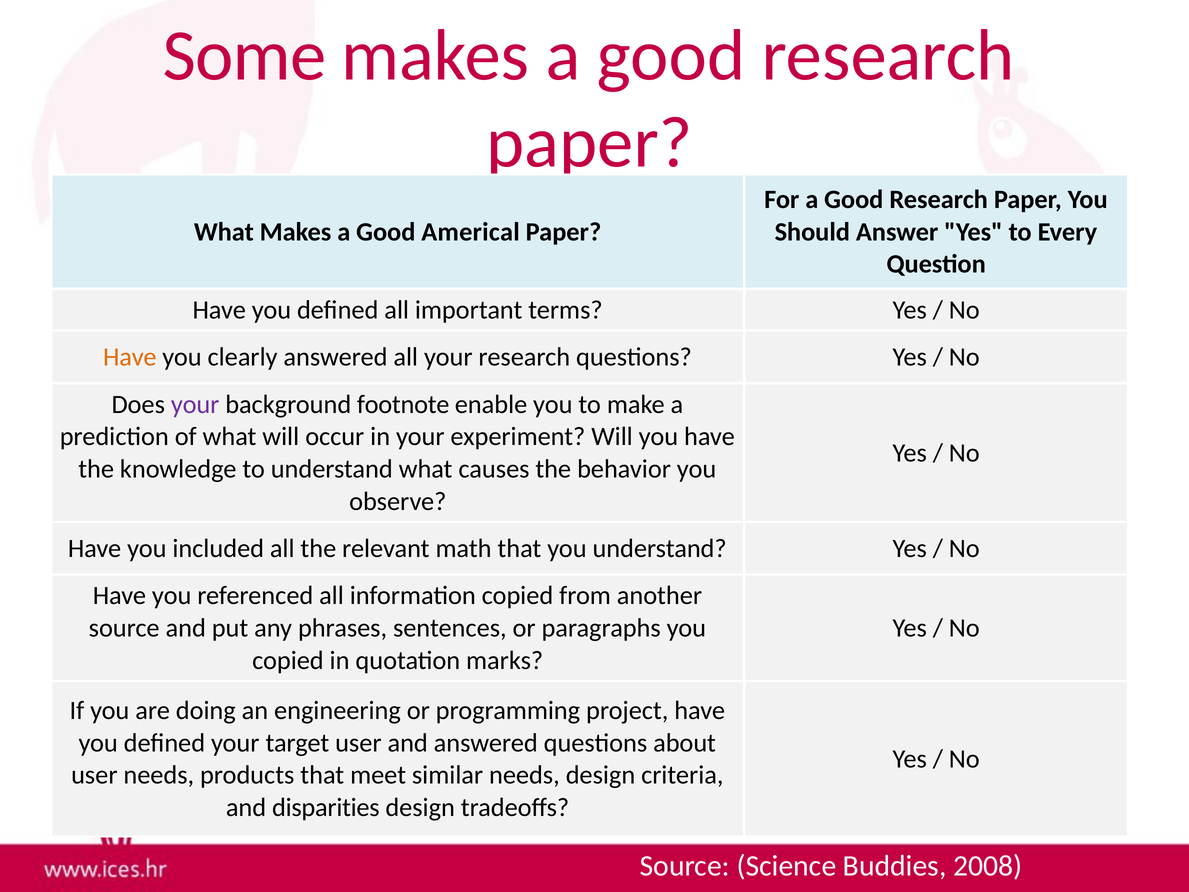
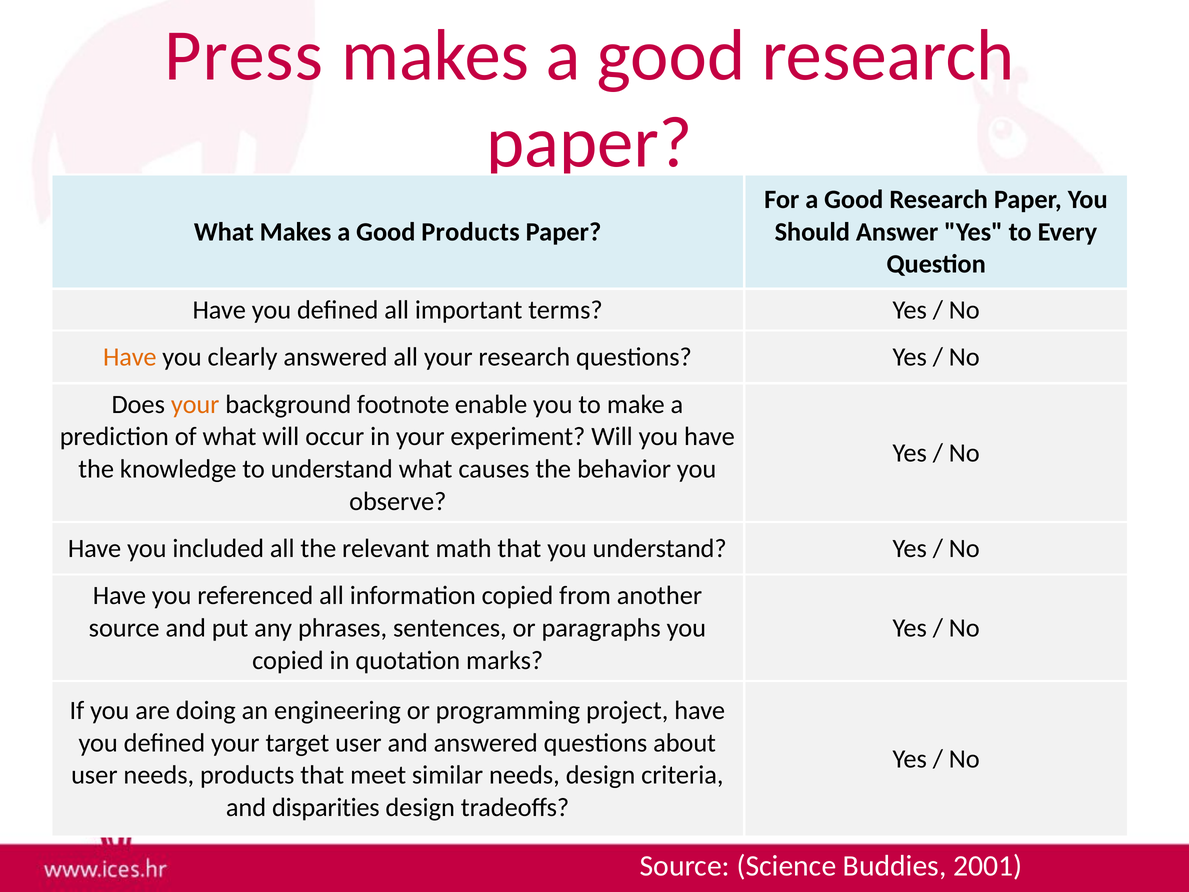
Some: Some -> Press
Good Americal: Americal -> Products
your at (195, 404) colour: purple -> orange
2008: 2008 -> 2001
